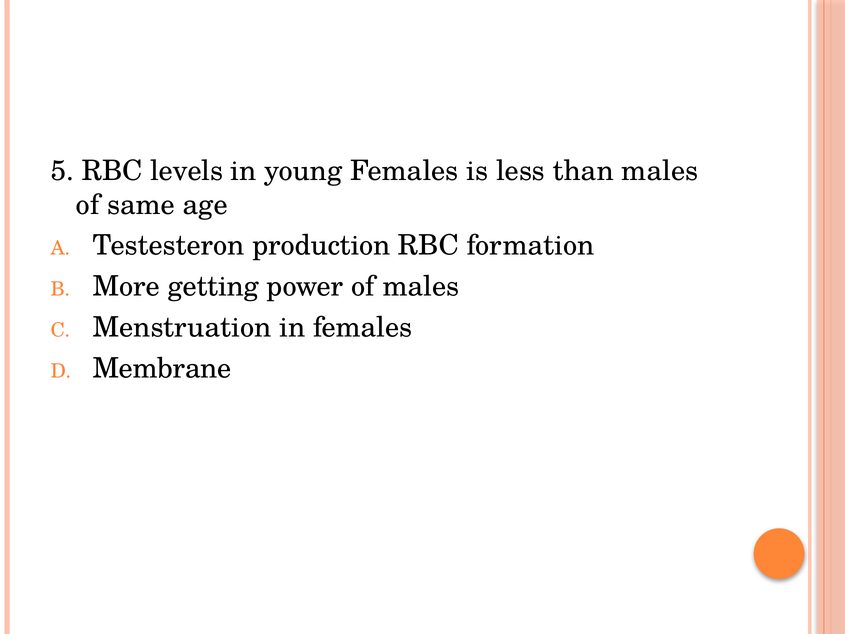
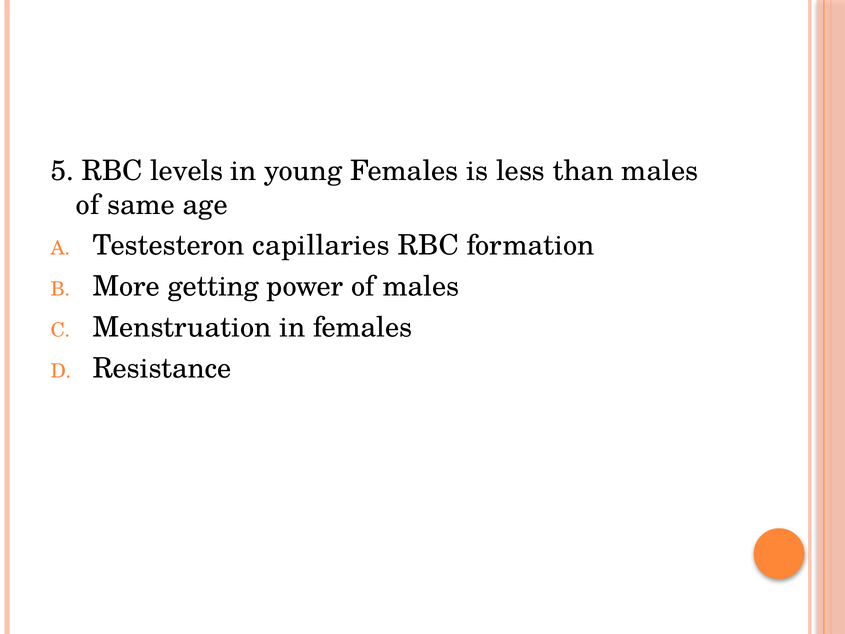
production: production -> capillaries
Membrane: Membrane -> Resistance
